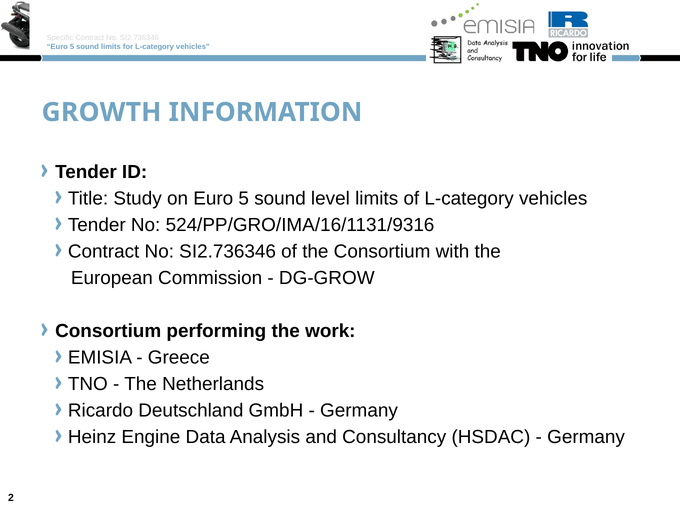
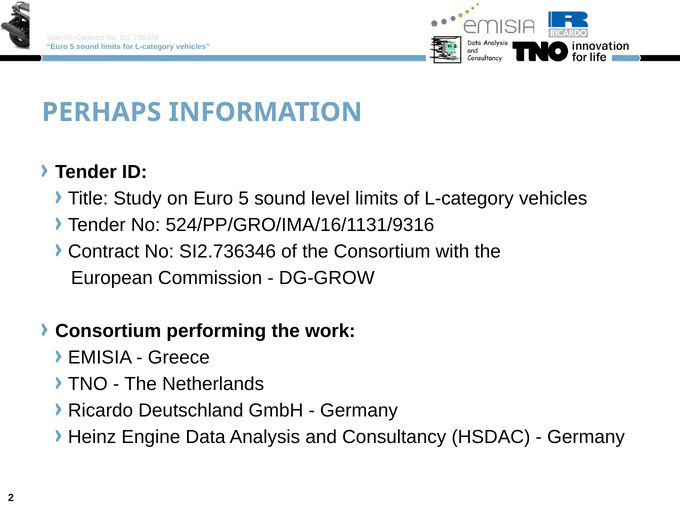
GROWTH: GROWTH -> PERHAPS
